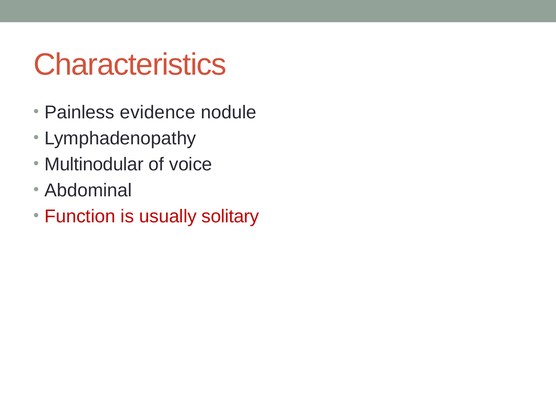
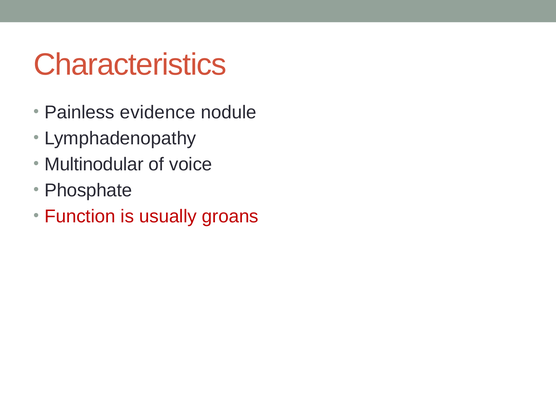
Abdominal: Abdominal -> Phosphate
solitary: solitary -> groans
